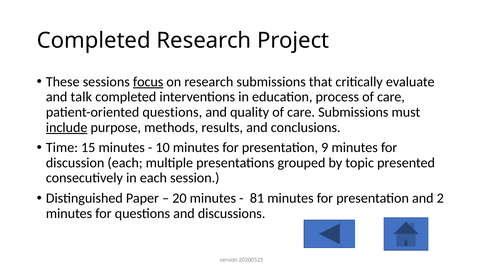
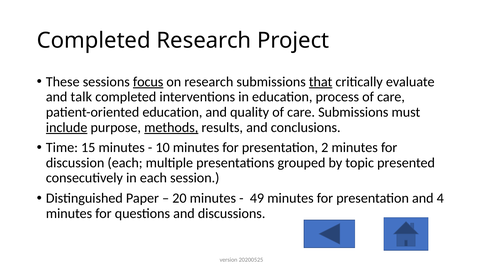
that underline: none -> present
patient-oriented questions: questions -> education
methods underline: none -> present
9: 9 -> 2
81: 81 -> 49
2: 2 -> 4
